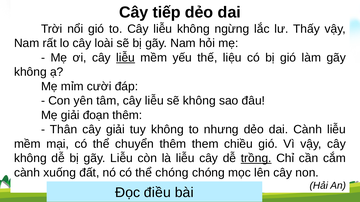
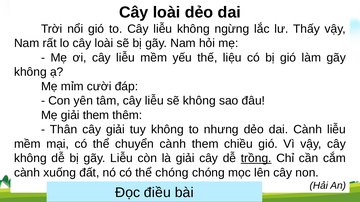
tiếp at (167, 12): tiếp -> loài
liễu at (126, 58) underline: present -> none
giải đoạn: đoạn -> them
chuyển thêm: thêm -> cành
là liễu: liễu -> giải
